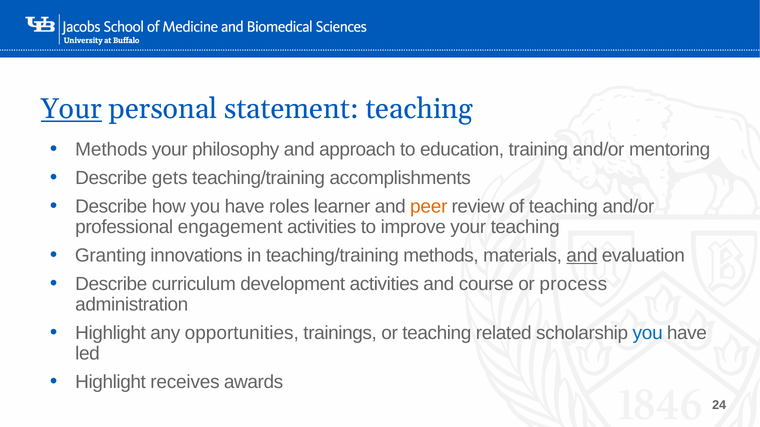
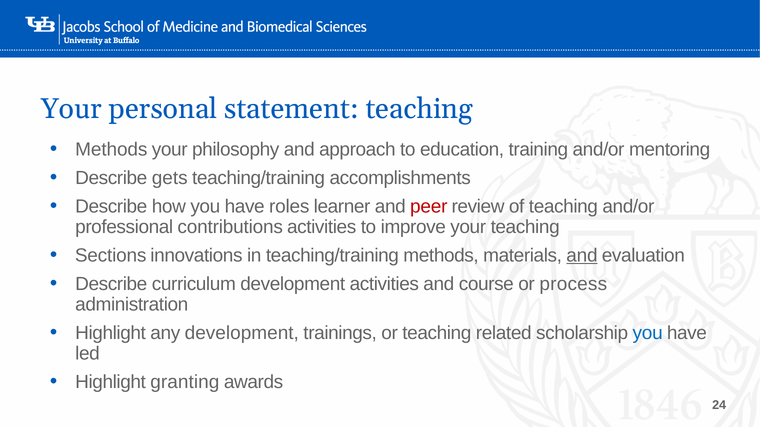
Your at (72, 109) underline: present -> none
peer colour: orange -> red
engagement: engagement -> contributions
Granting: Granting -> Sections
any opportunities: opportunities -> development
receives: receives -> granting
